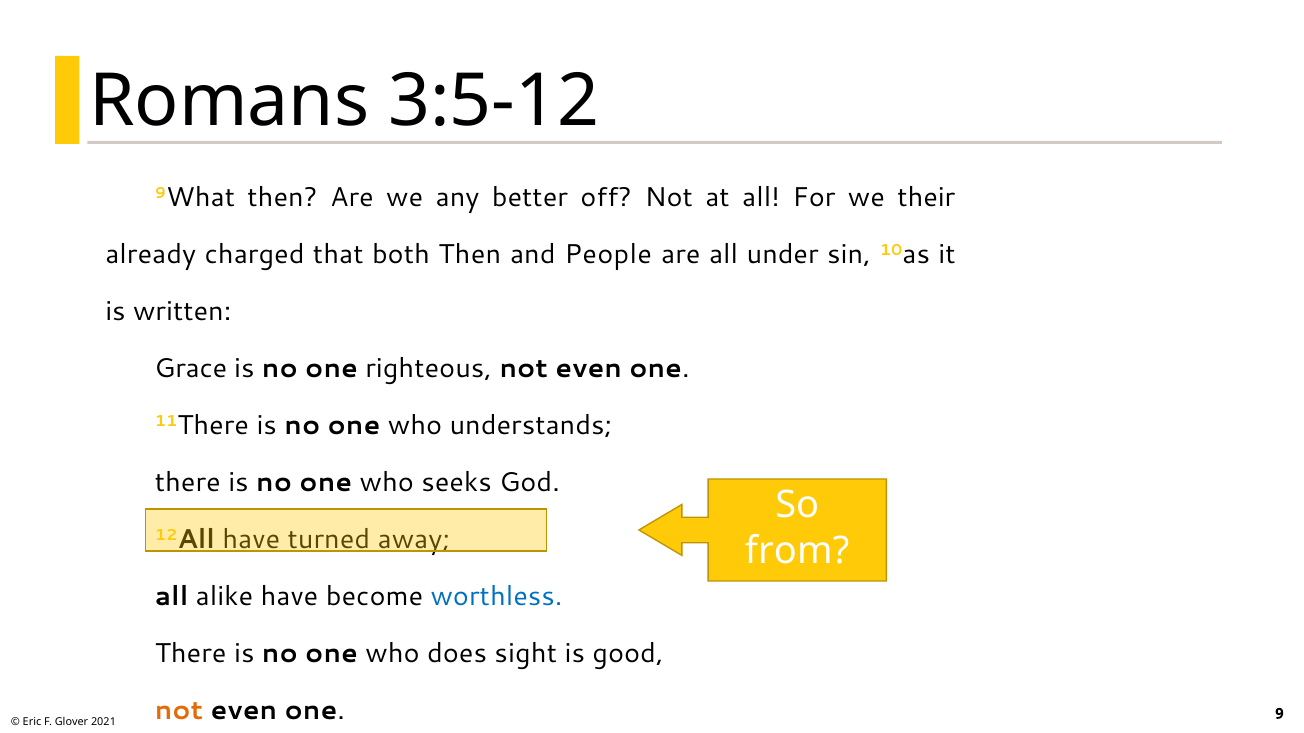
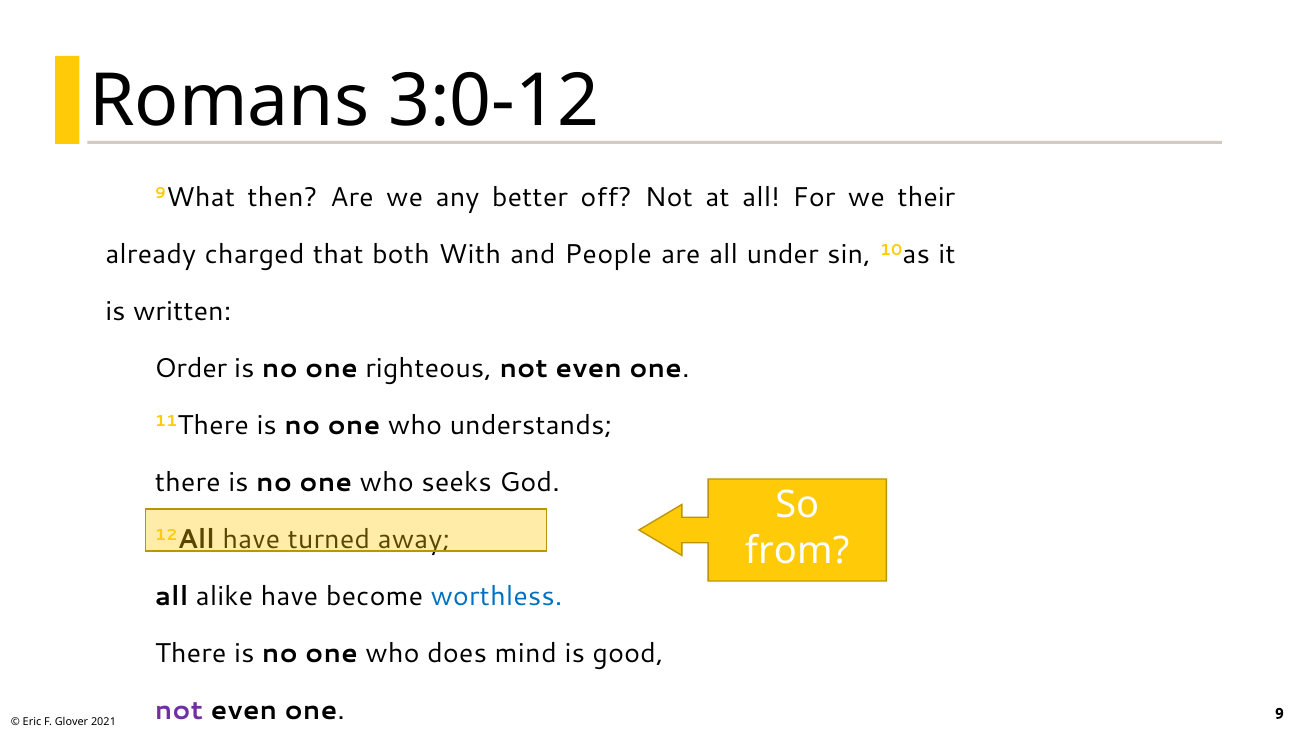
3:5-12: 3:5-12 -> 3:0-12
both Then: Then -> With
Grace: Grace -> Order
sight: sight -> mind
not at (179, 711) colour: orange -> purple
